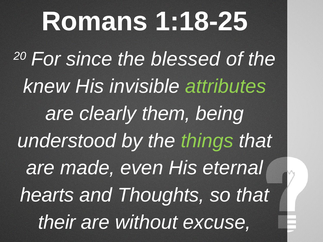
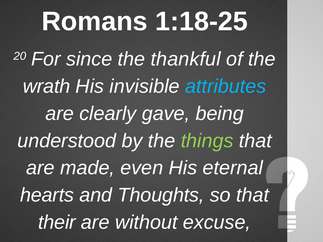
blessed: blessed -> thankful
knew: knew -> wrath
attributes colour: light green -> light blue
them: them -> gave
